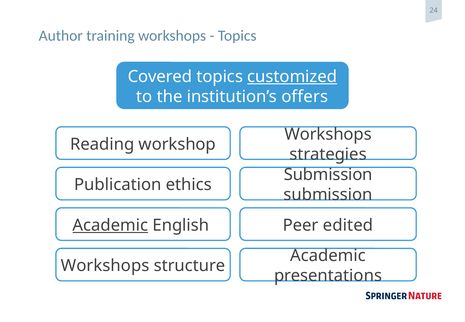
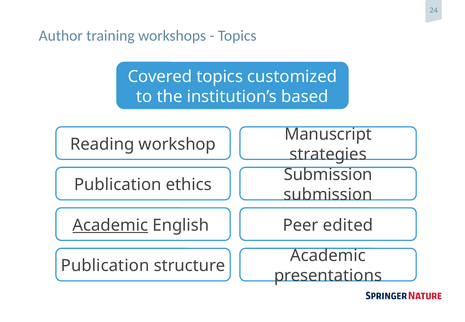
customized underline: present -> none
offers: offers -> based
Workshops at (328, 134): Workshops -> Manuscript
Workshops at (105, 266): Workshops -> Publication
